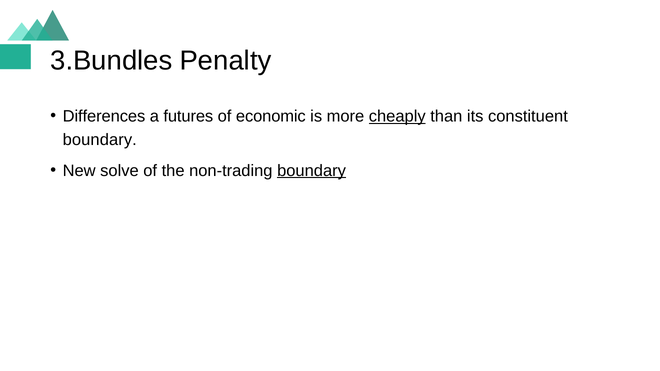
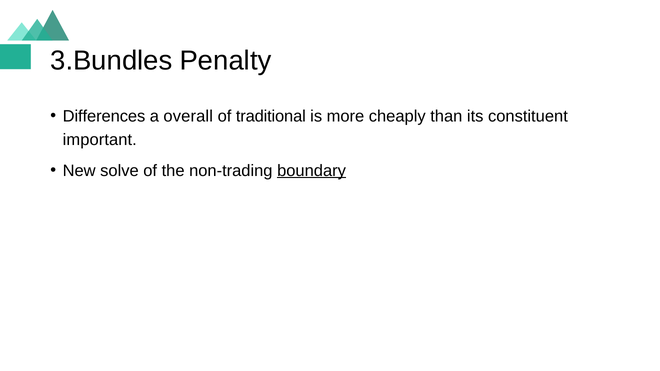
futures: futures -> overall
economic: economic -> traditional
cheaply underline: present -> none
boundary at (100, 140): boundary -> important
